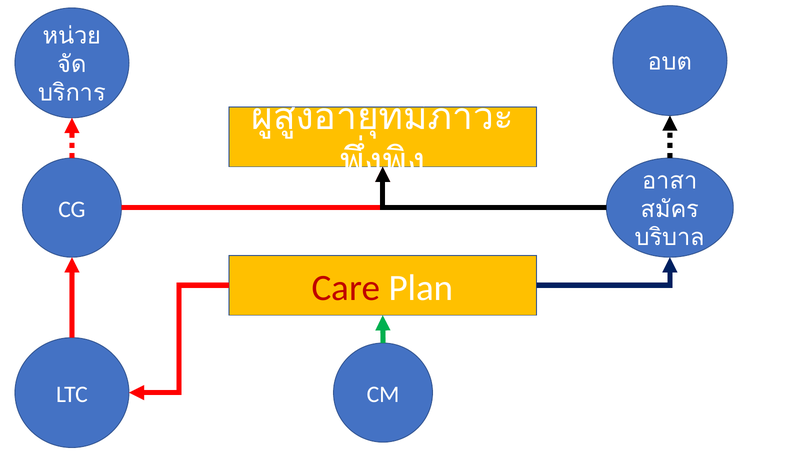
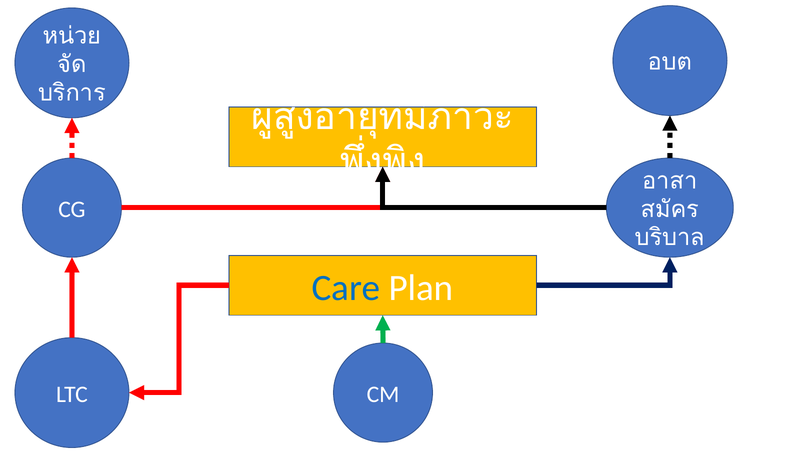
Care colour: red -> blue
